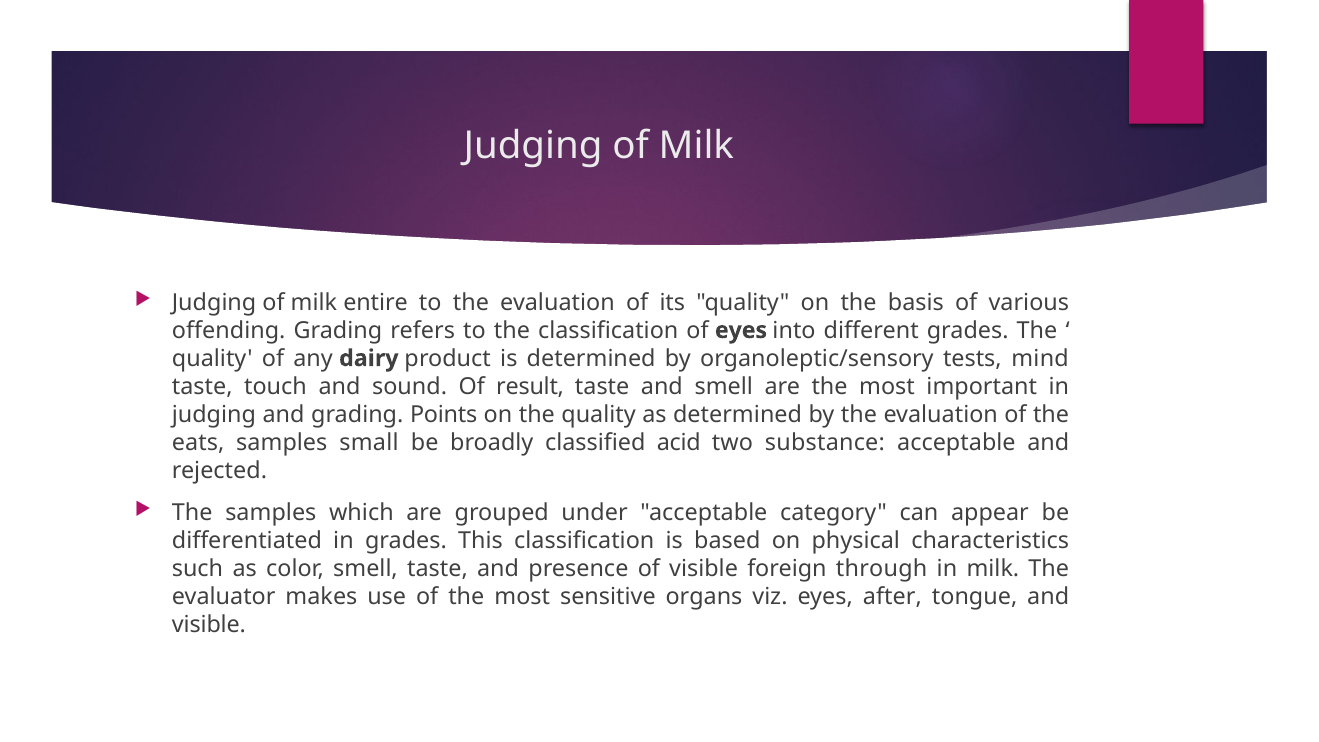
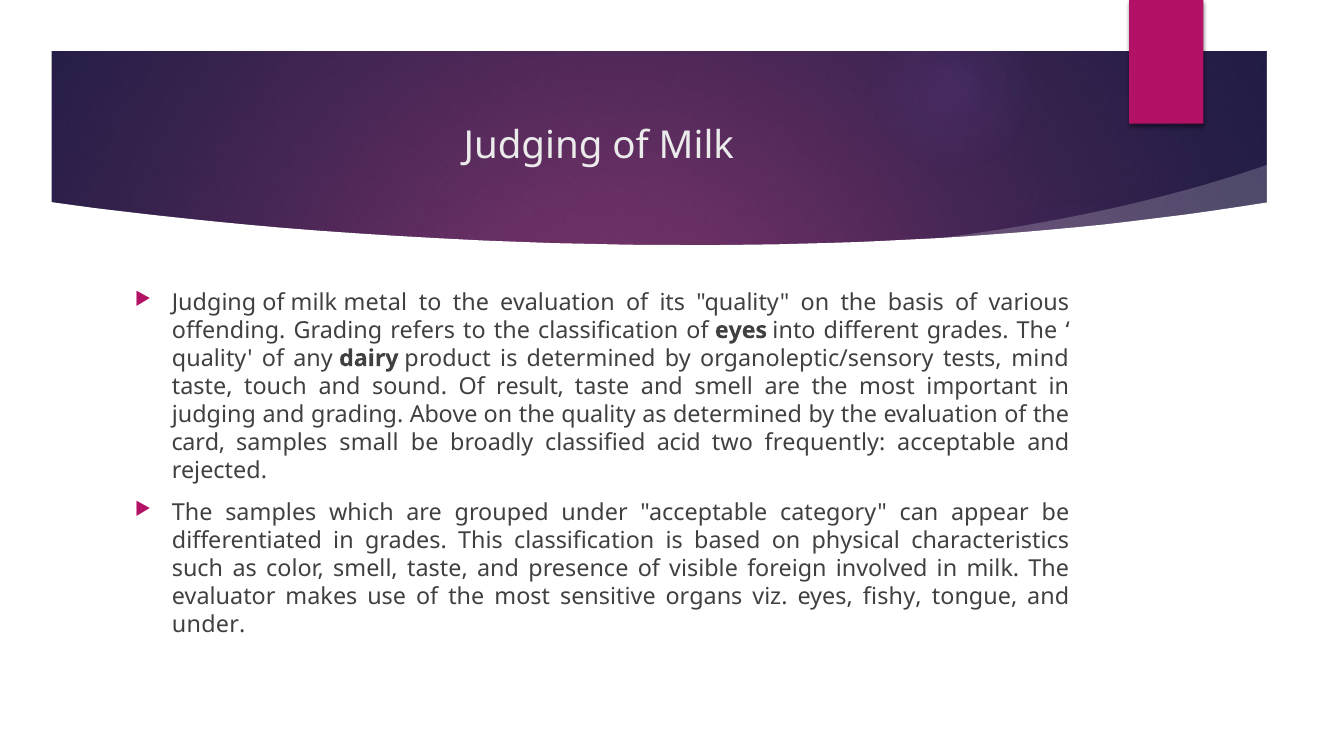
entire: entire -> metal
Points: Points -> Above
eats: eats -> card
substance: substance -> frequently
through: through -> involved
after: after -> fishy
visible at (209, 624): visible -> under
